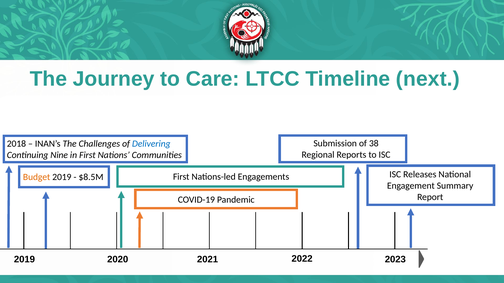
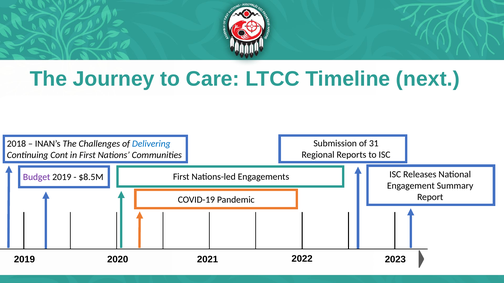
38: 38 -> 31
Nine: Nine -> Cont
Budget colour: orange -> purple
